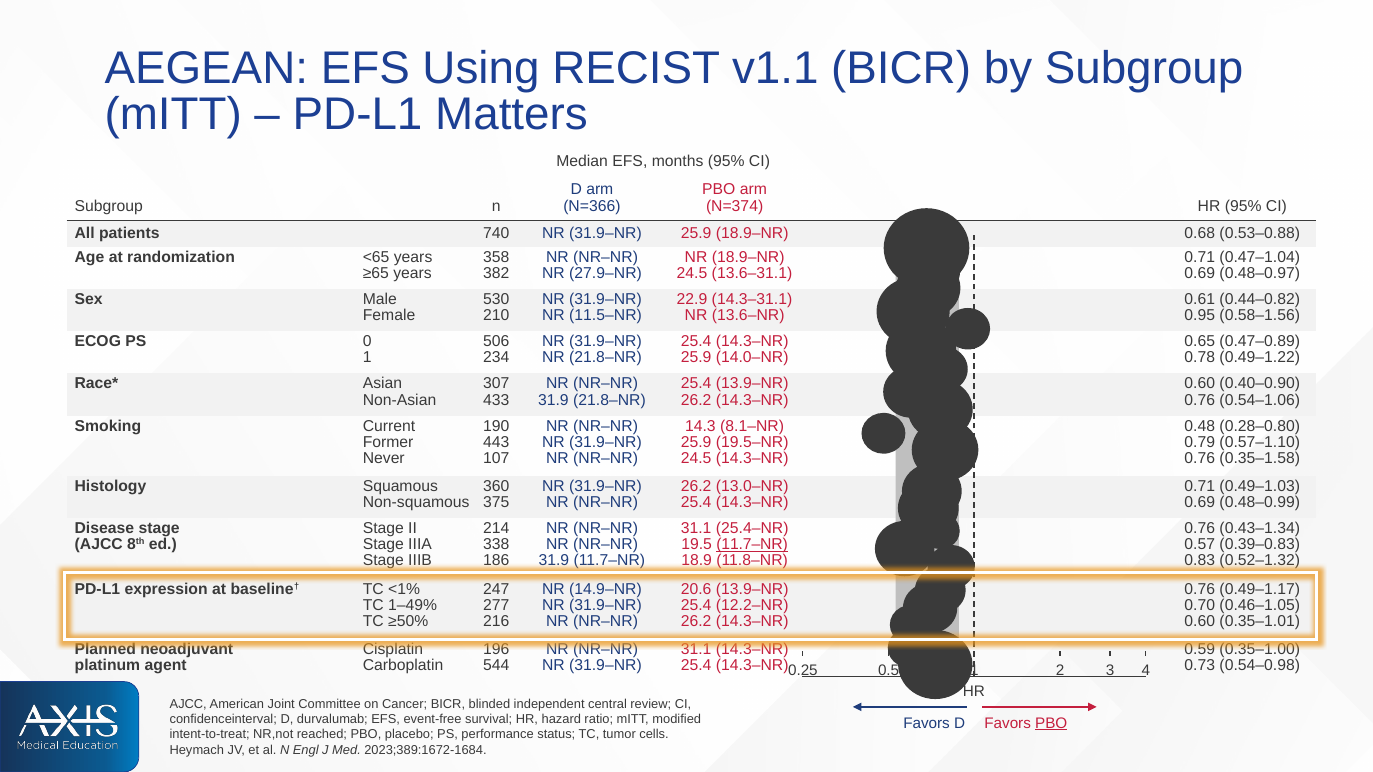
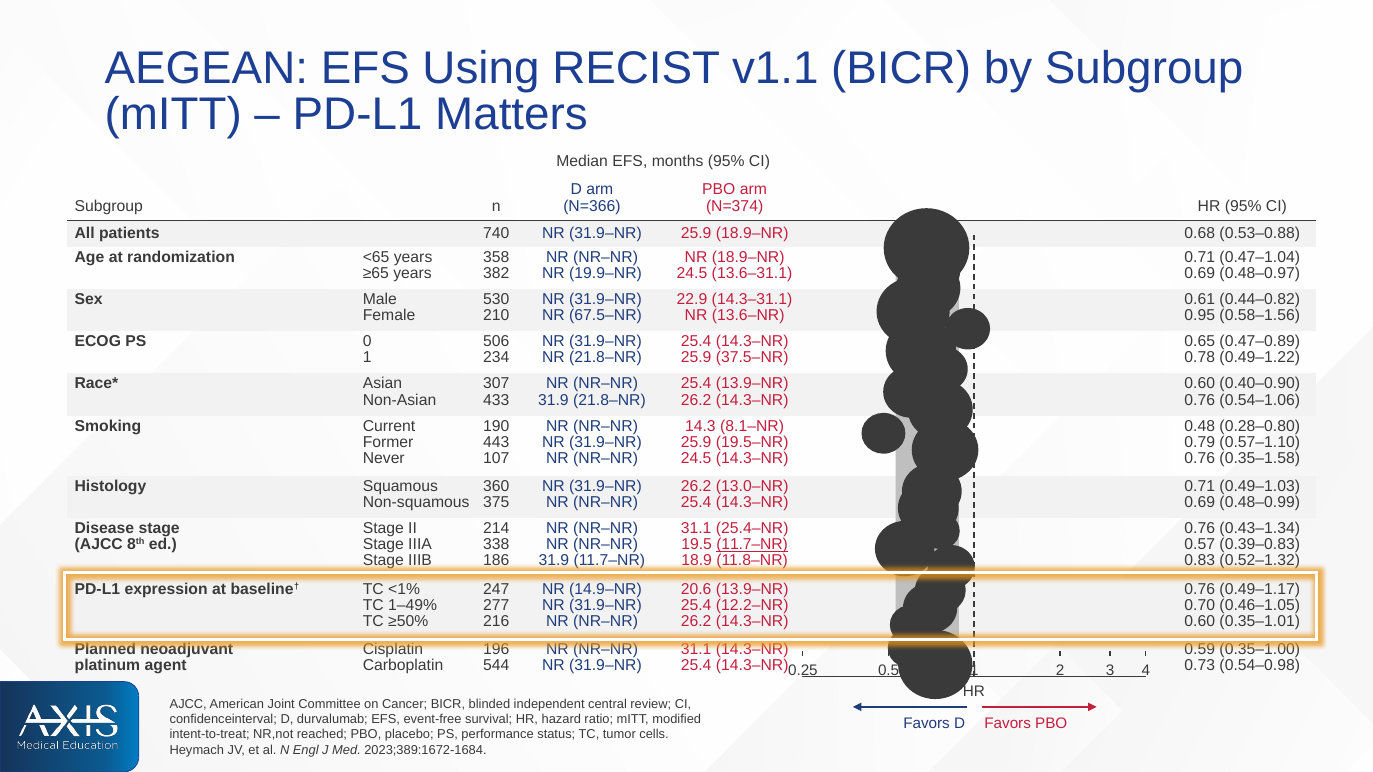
27.9–NR: 27.9–NR -> 19.9–NR
11.5–NR: 11.5–NR -> 67.5–NR
14.0–NR: 14.0–NR -> 37.5–NR
PBO at (1051, 723) underline: present -> none
